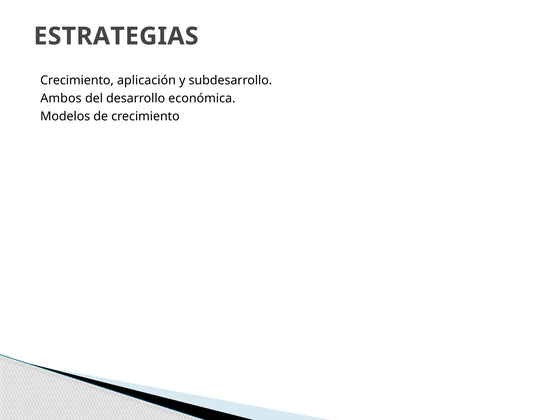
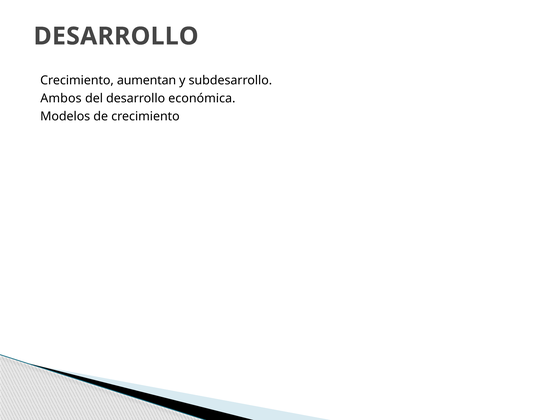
ESTRATEGIAS at (116, 36): ESTRATEGIAS -> DESARROLLO
aplicación: aplicación -> aumentan
